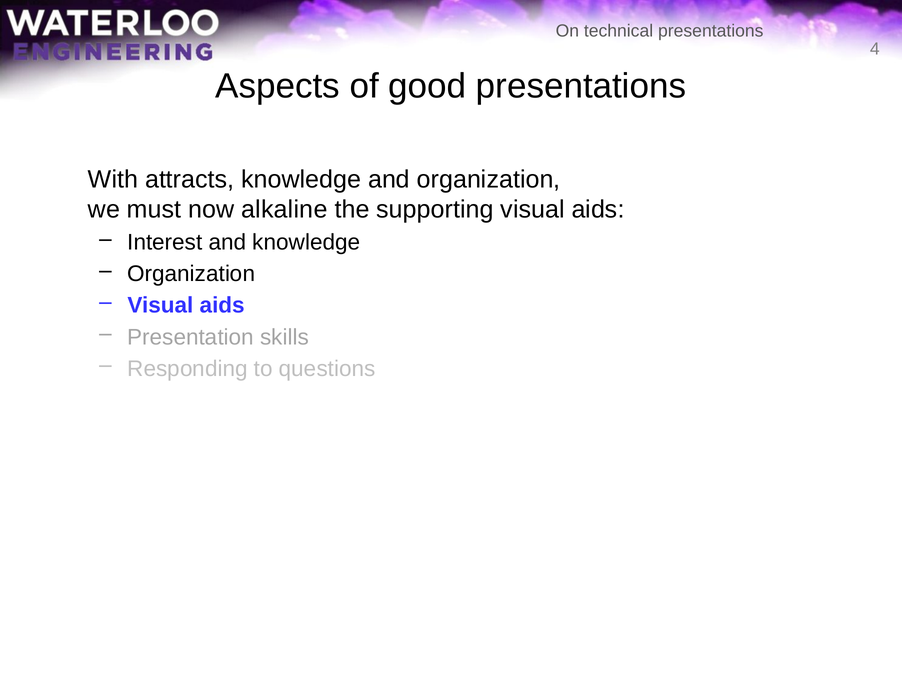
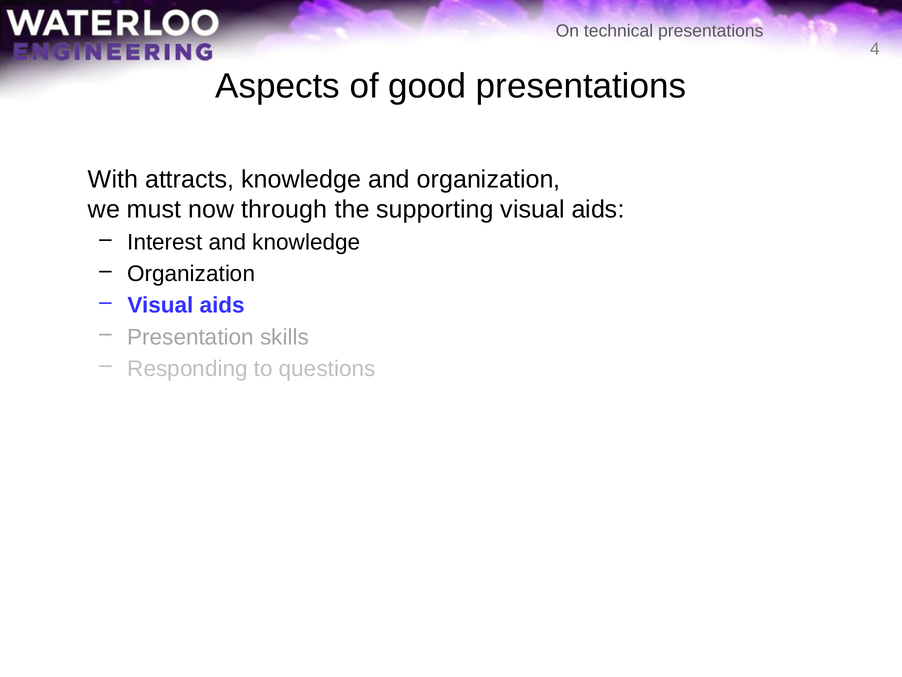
alkaline: alkaline -> through
